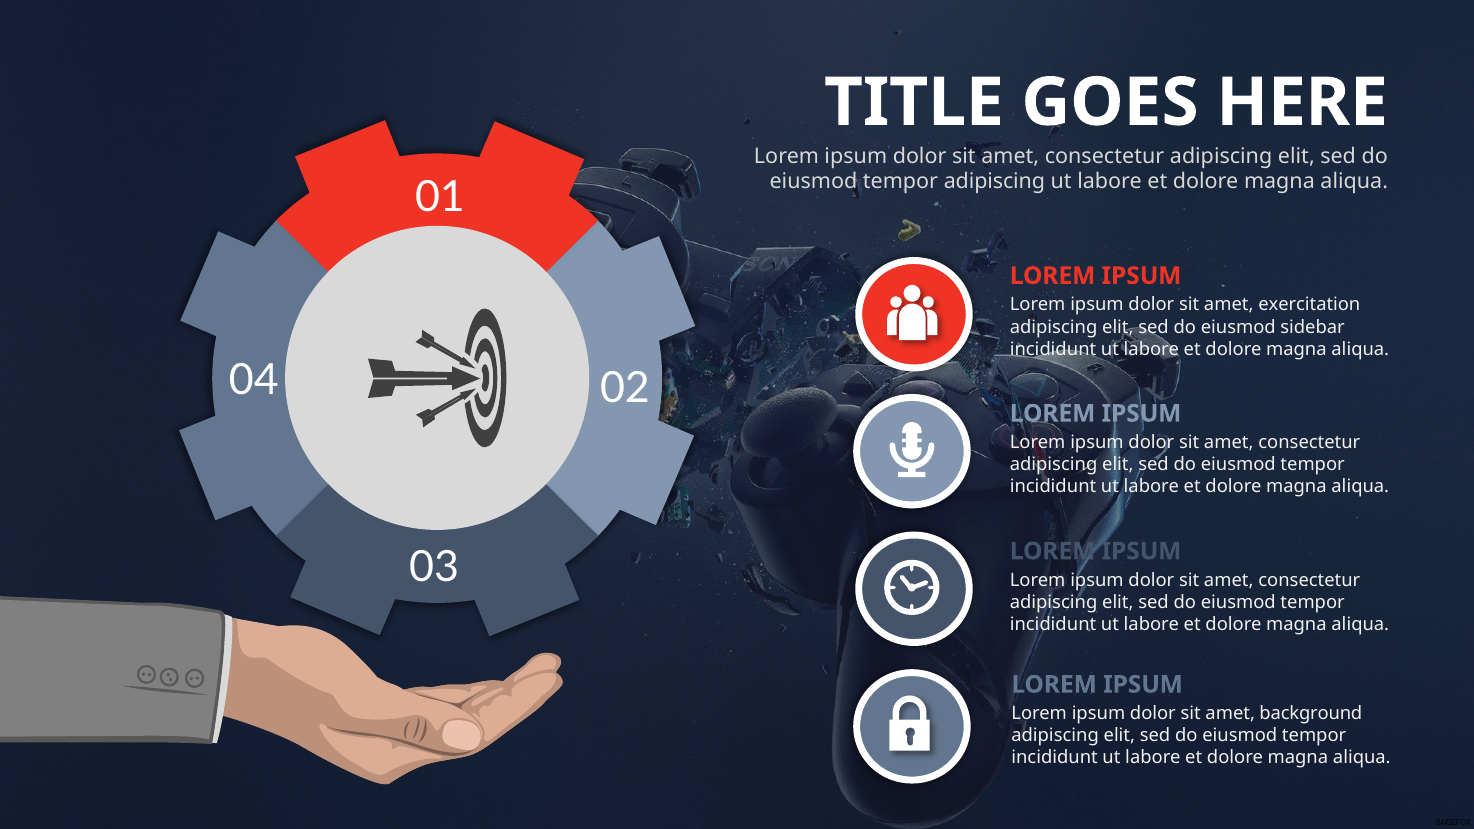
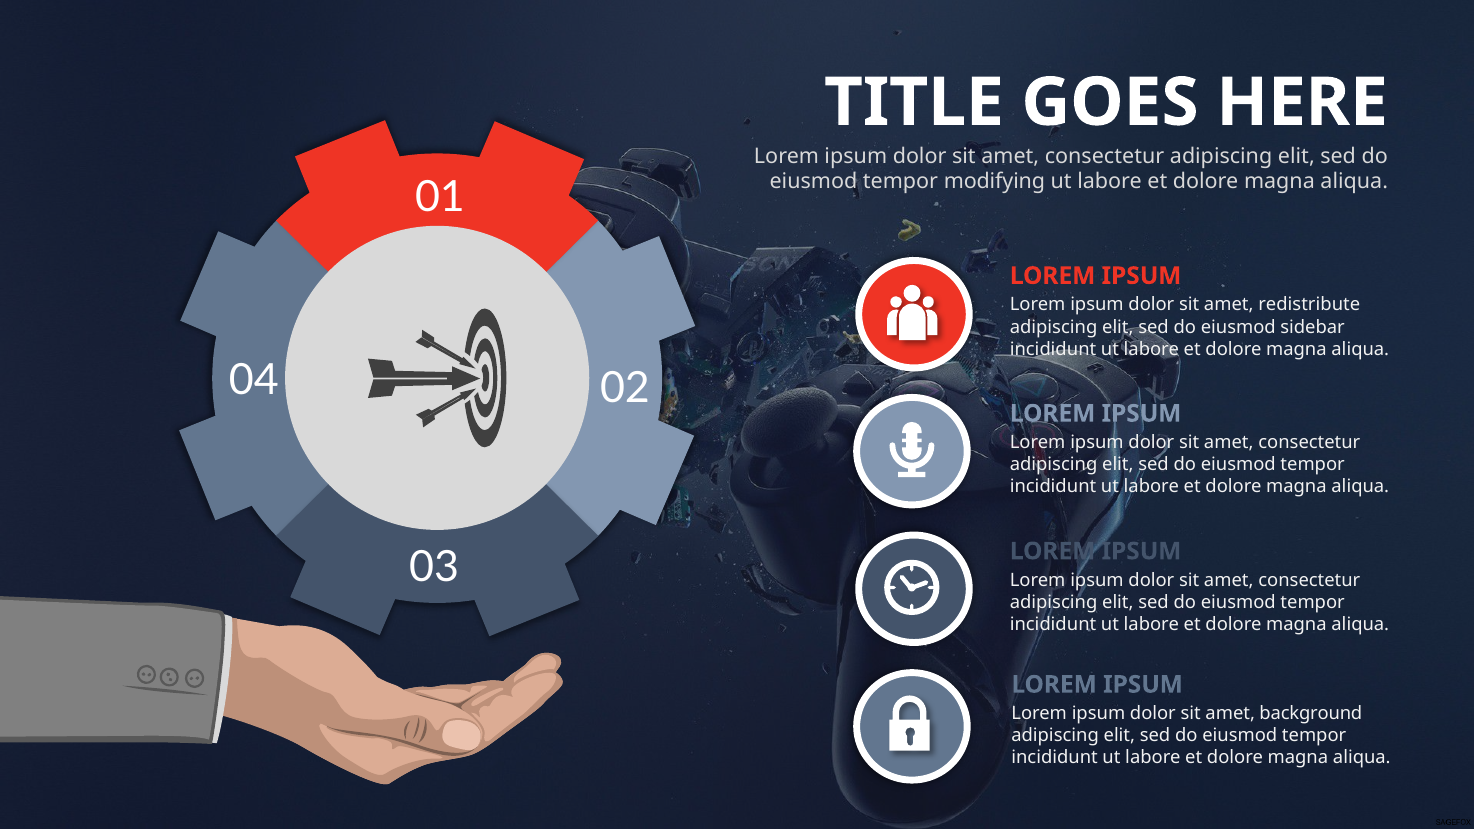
tempor adipiscing: adipiscing -> modifying
exercitation: exercitation -> redistribute
